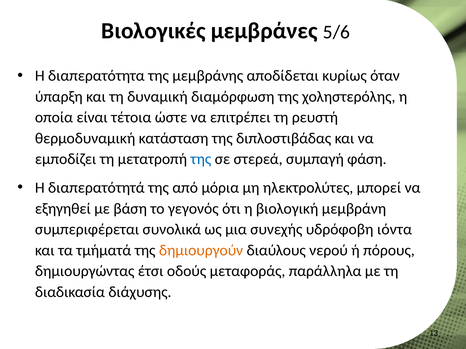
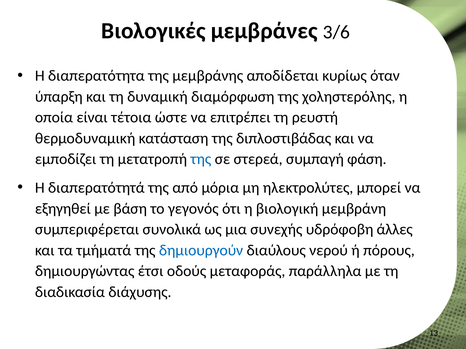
5/6: 5/6 -> 3/6
ιόντα: ιόντα -> άλλες
δημιουργούν colour: orange -> blue
